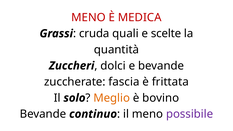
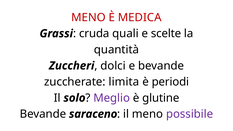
fascia: fascia -> limita
frittata: frittata -> periodi
Meglio colour: orange -> purple
bovino: bovino -> glutine
continuo: continuo -> saraceno
